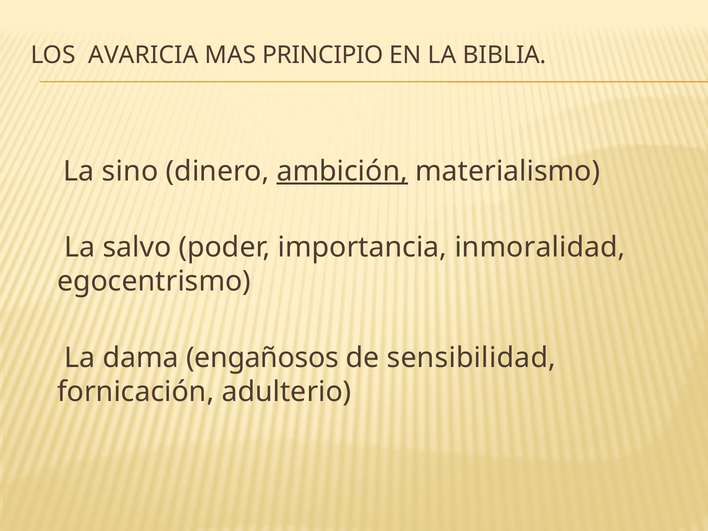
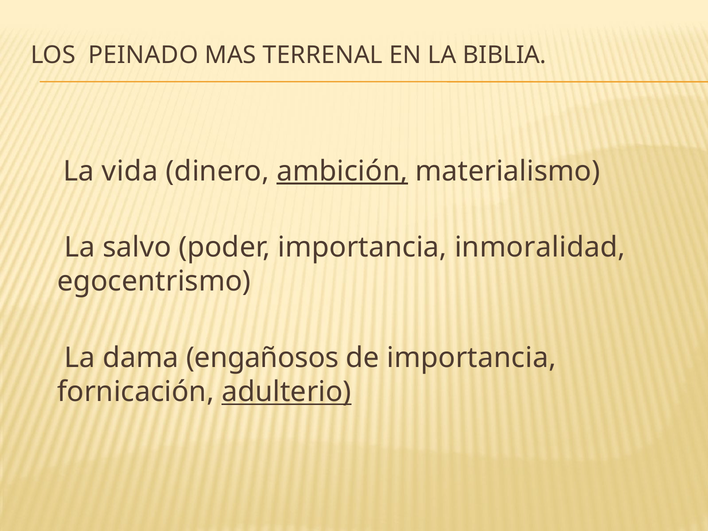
AVARICIA: AVARICIA -> PEINADO
PRINCIPIO: PRINCIPIO -> TERRENAL
sino: sino -> vida
de sensibilidad: sensibilidad -> importancia
adulterio underline: none -> present
